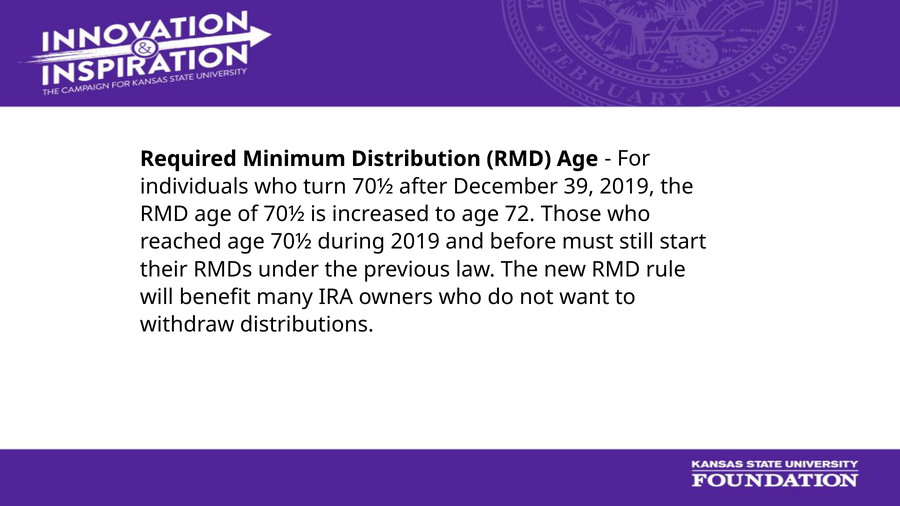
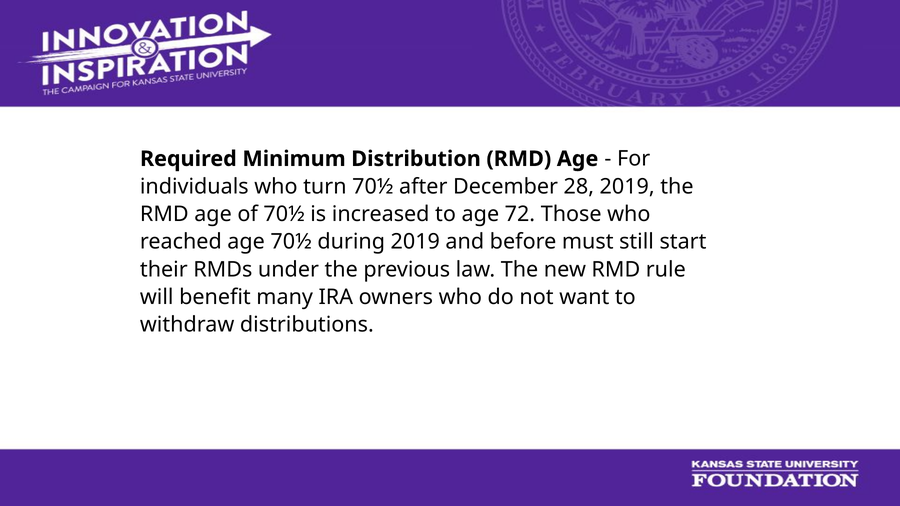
39: 39 -> 28
